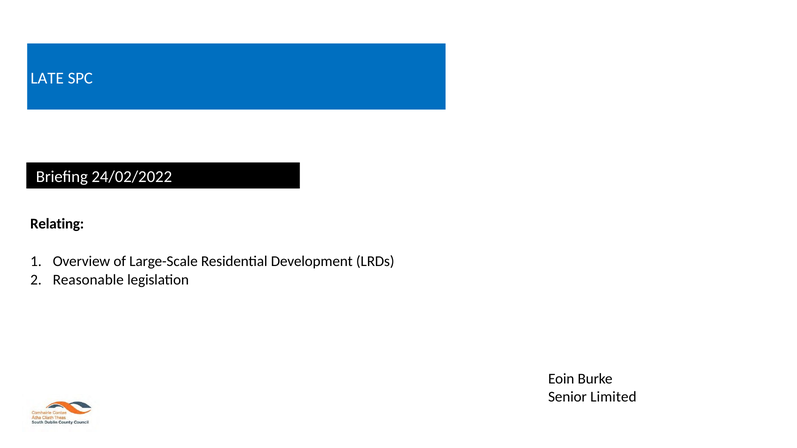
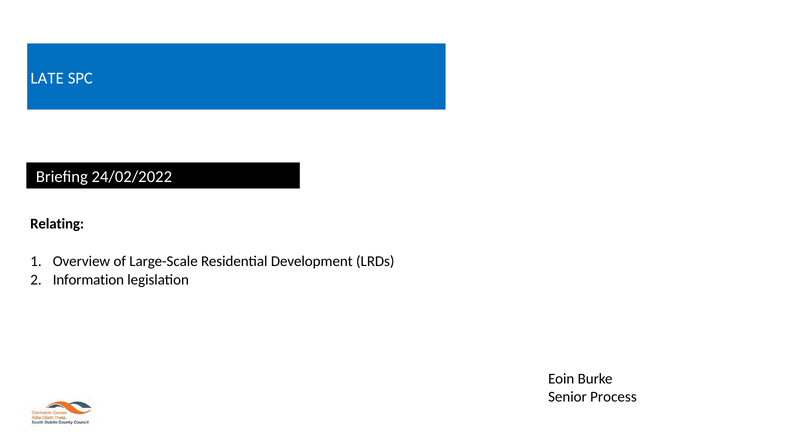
Reasonable: Reasonable -> Information
Limited: Limited -> Process
